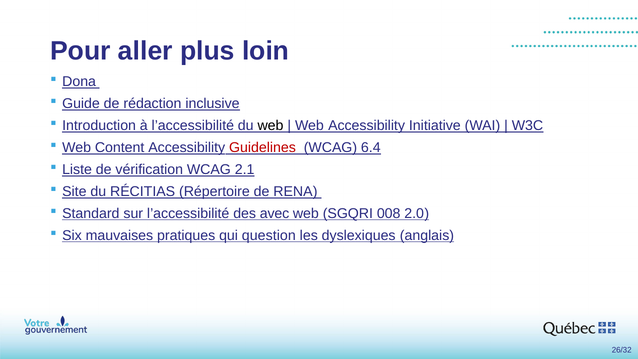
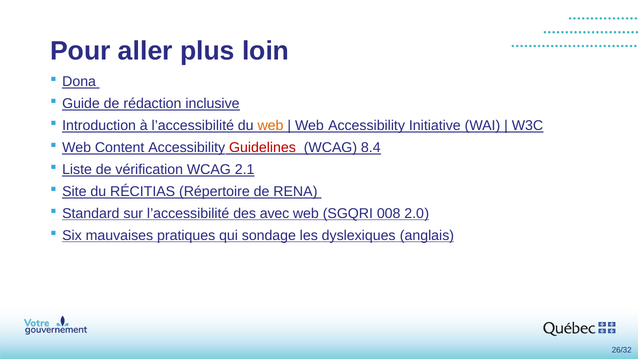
web at (270, 126) colour: black -> orange
6.4: 6.4 -> 8.4
question: question -> sondage
